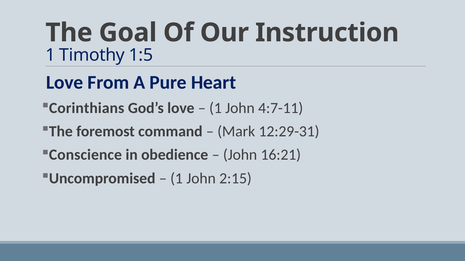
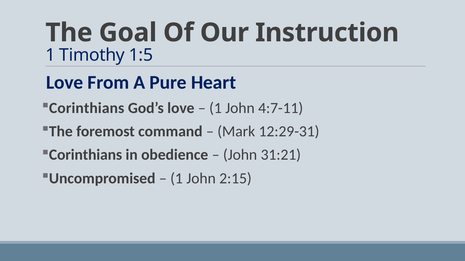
Conscience at (85, 155): Conscience -> Corinthians
16:21: 16:21 -> 31:21
